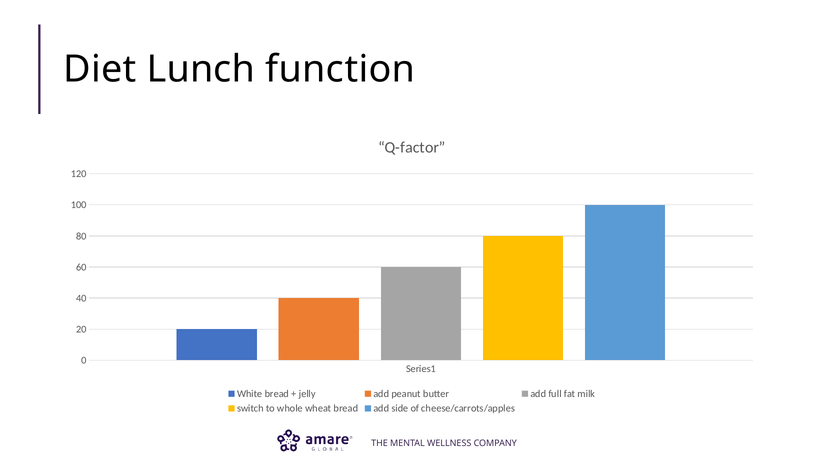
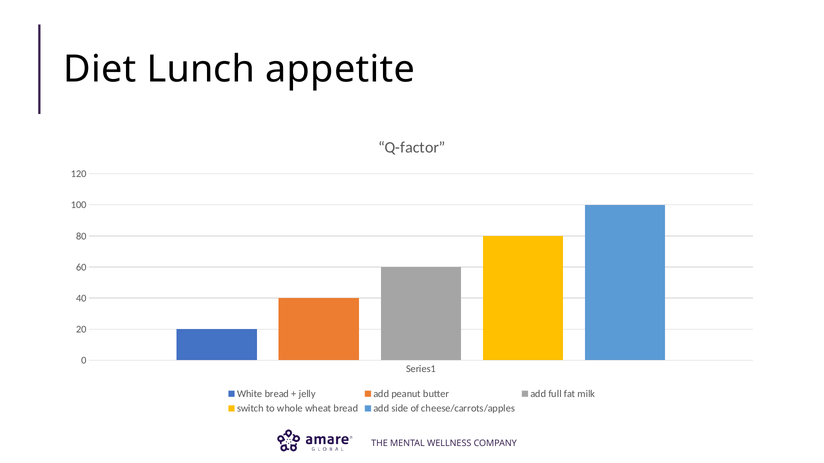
function: function -> appetite
